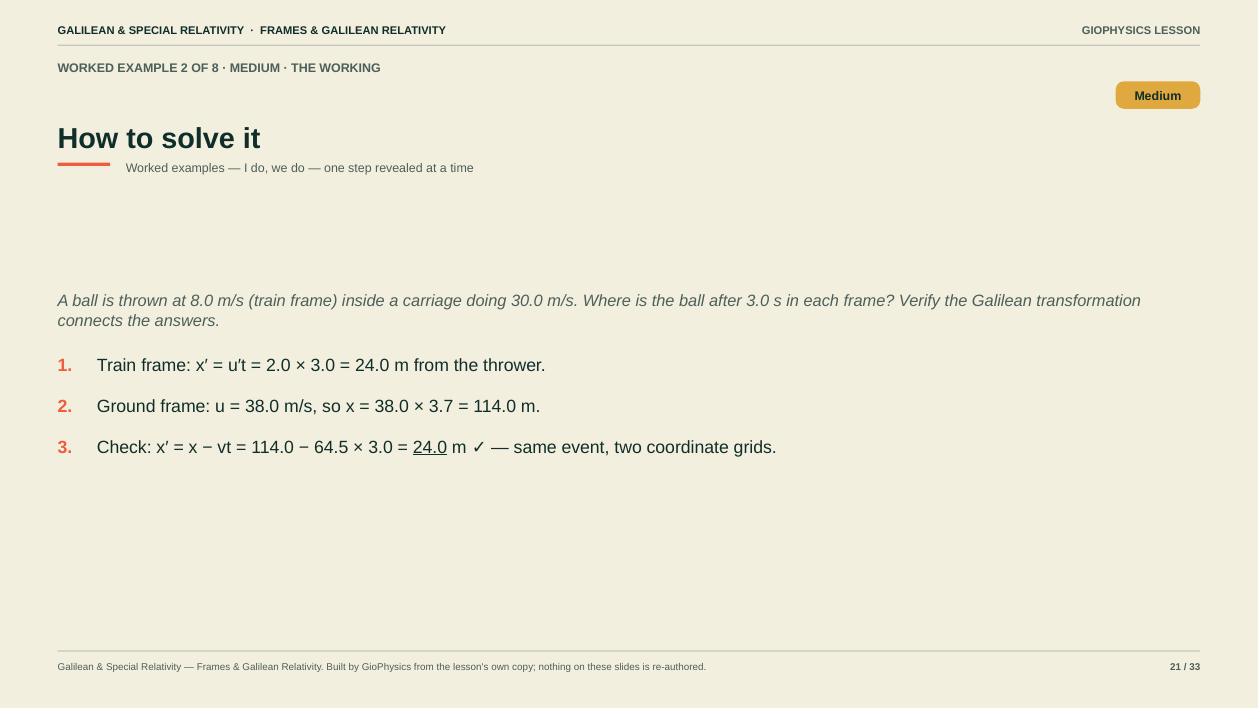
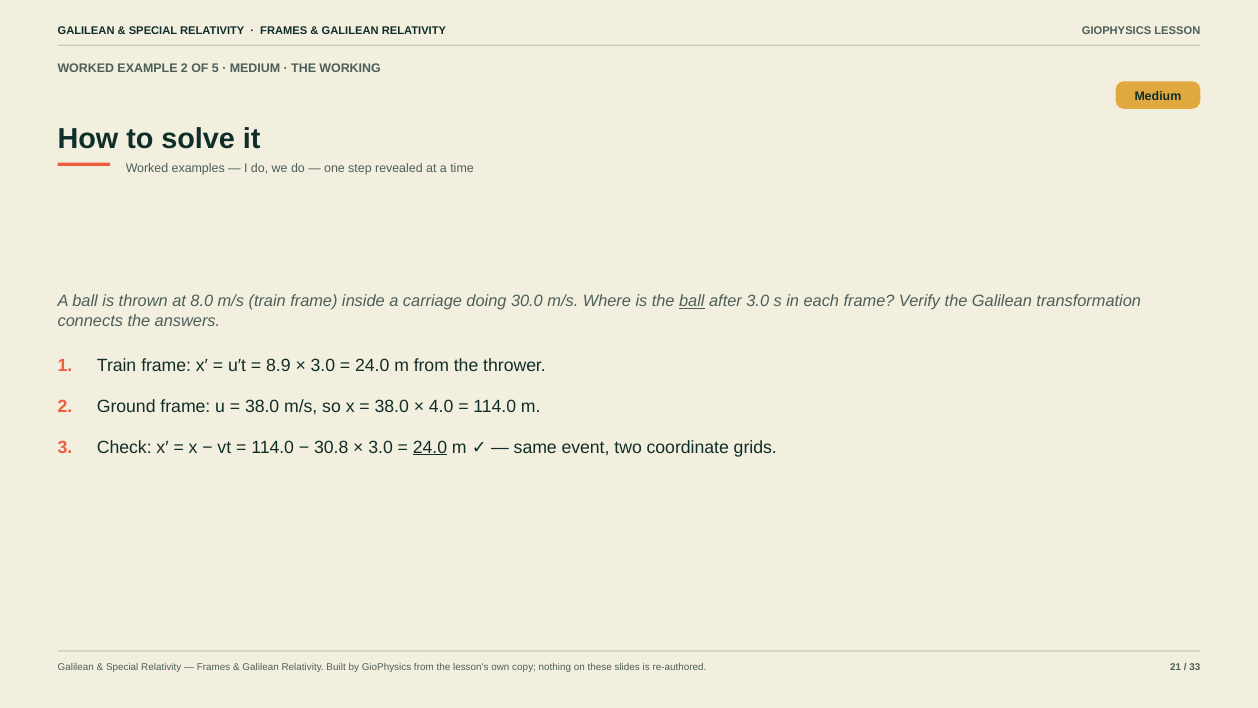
8: 8 -> 5
ball at (692, 301) underline: none -> present
2.0: 2.0 -> 8.9
3.7: 3.7 -> 4.0
64.5: 64.5 -> 30.8
